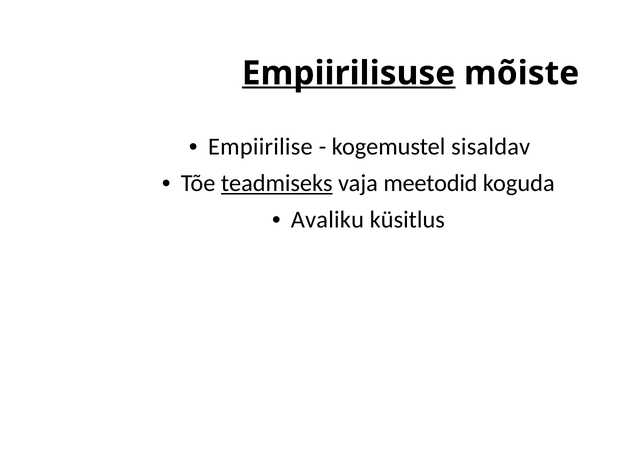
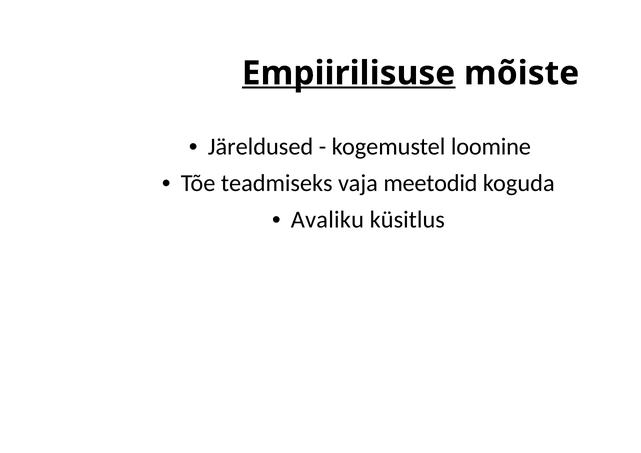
Empiirilise: Empiirilise -> Järeldused
sisaldav: sisaldav -> loomine
teadmiseks underline: present -> none
